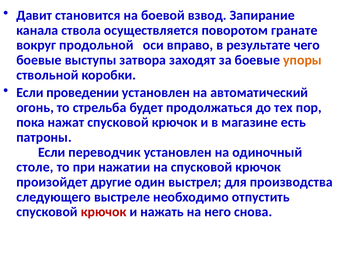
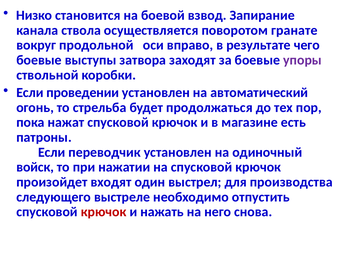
Давит: Давит -> Низко
упоры colour: orange -> purple
столе: столе -> войск
другие: другие -> входят
